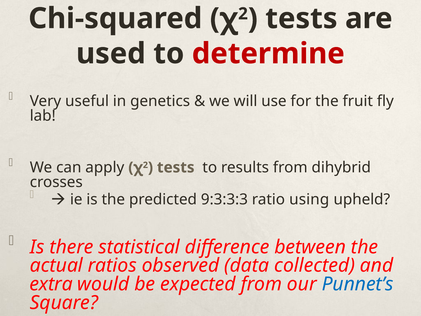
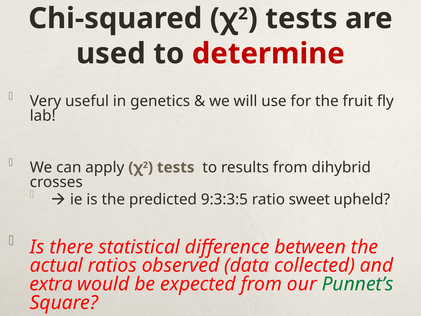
9:3:3:3: 9:3:3:3 -> 9:3:3:5
using: using -> sweet
Punnet’s colour: blue -> green
